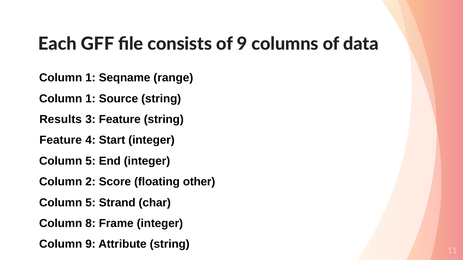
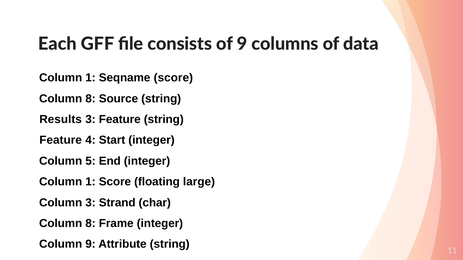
Seqname range: range -> score
1 at (91, 99): 1 -> 8
2 at (91, 182): 2 -> 1
other: other -> large
5 at (91, 203): 5 -> 3
